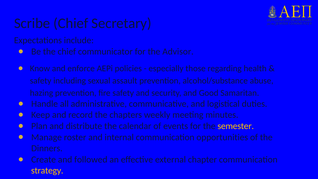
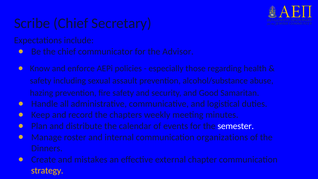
semester colour: yellow -> white
opportunities: opportunities -> organizations
followed: followed -> mistakes
